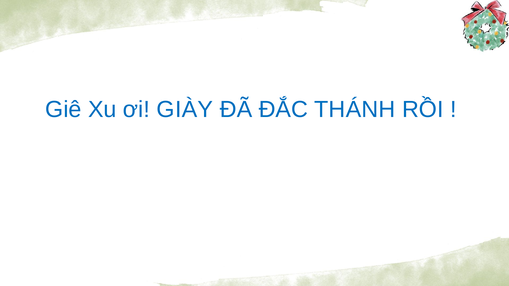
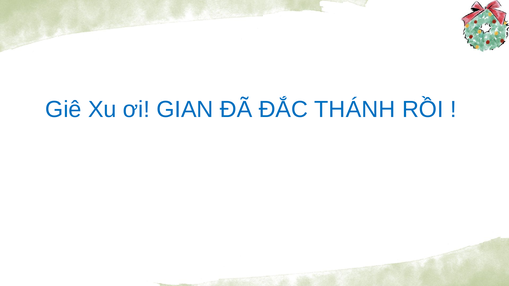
GIÀY: GIÀY -> GIAN
